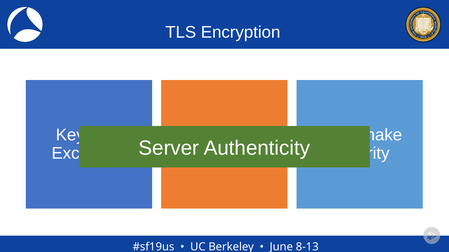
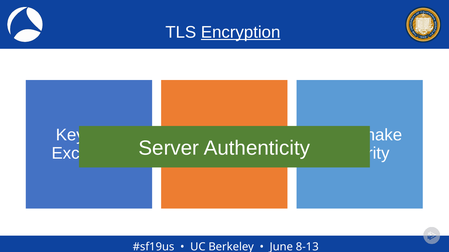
Encryption at (241, 32) underline: none -> present
